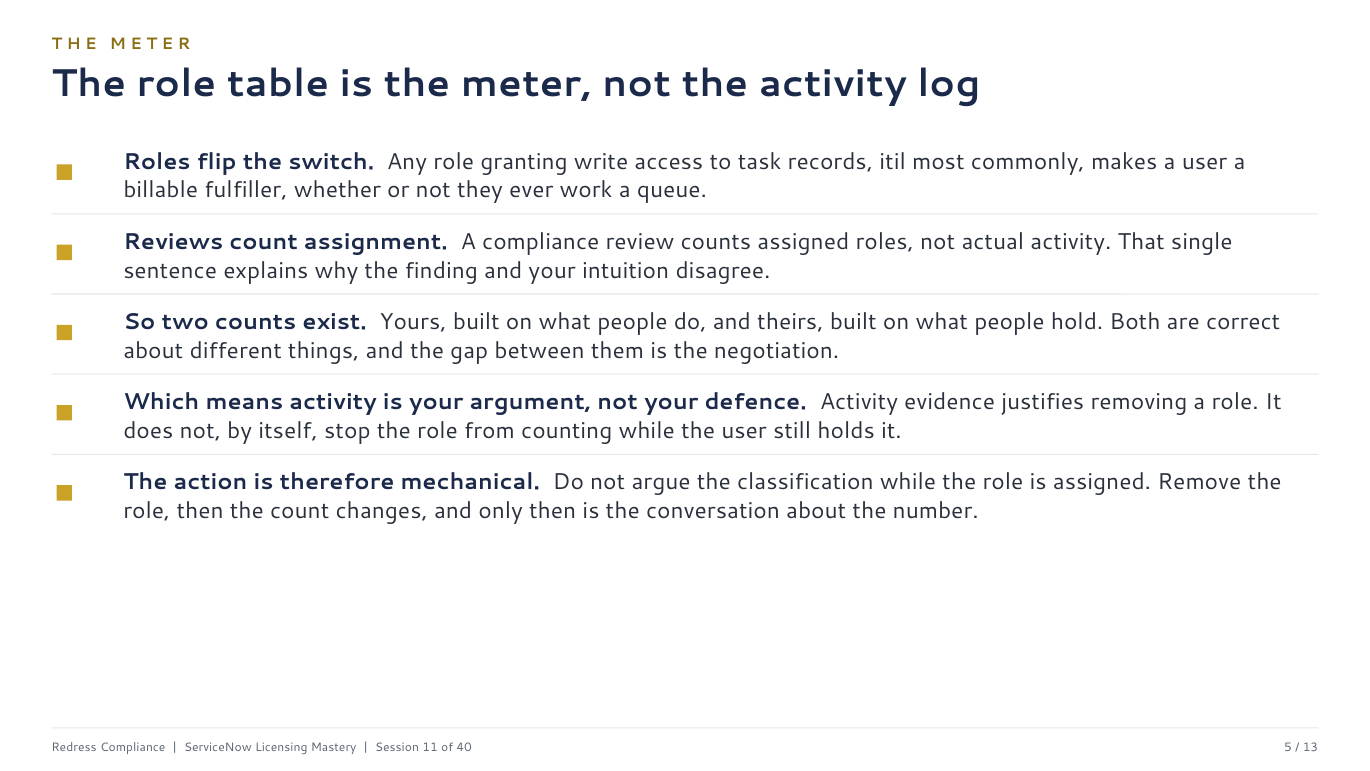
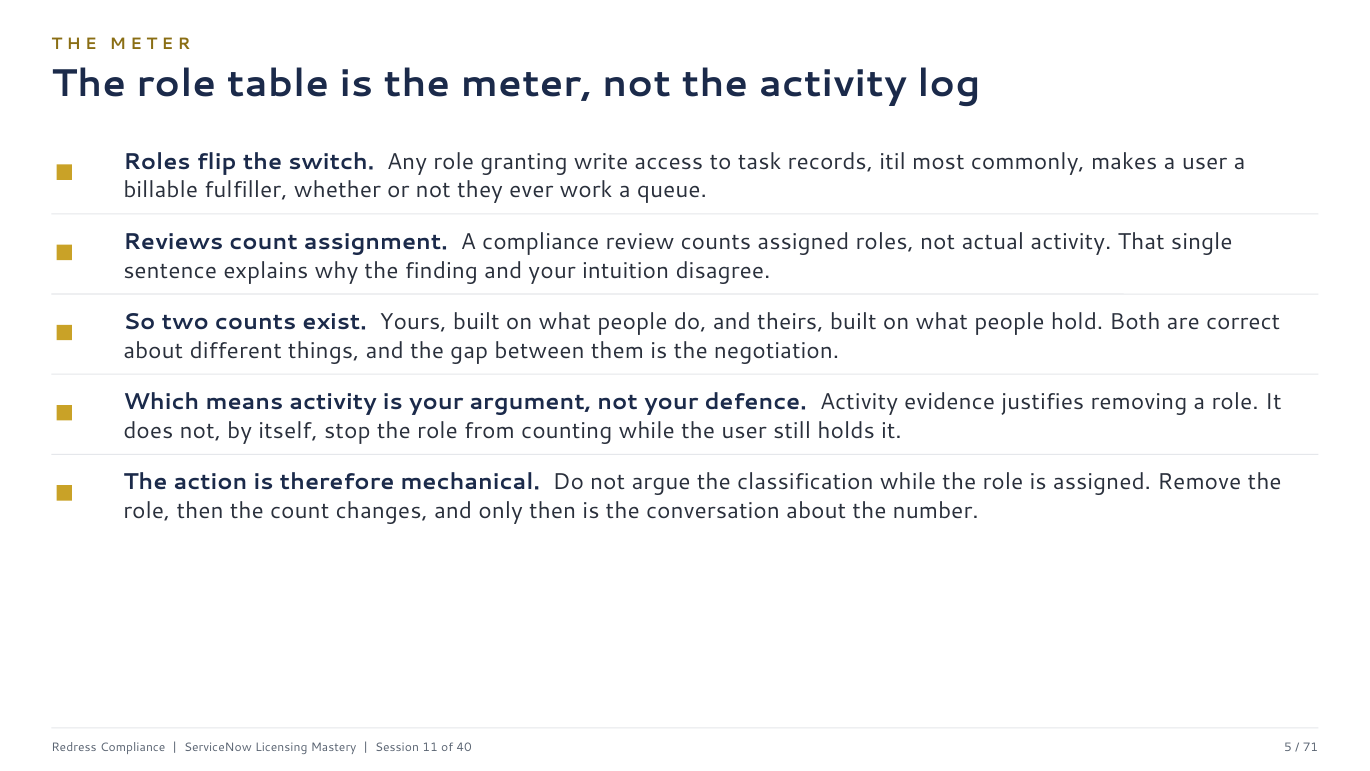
13: 13 -> 71
